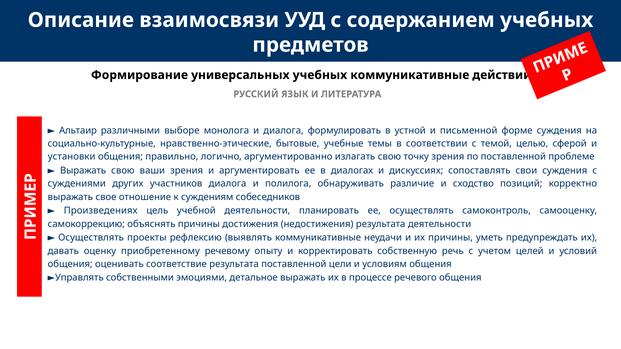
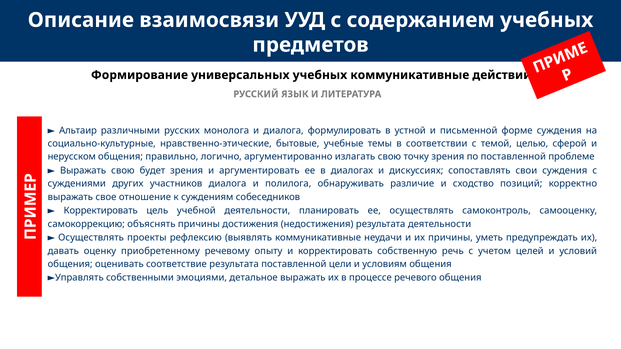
выборе: выборе -> русских
установки: установки -> нерусском
ваши: ваши -> будет
Произведениях at (101, 211): Произведениях -> Корректировать
